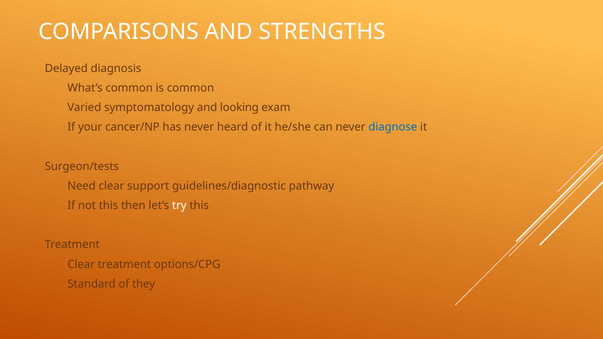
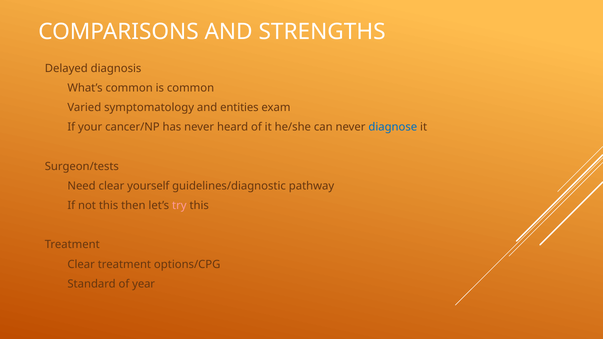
looking: looking -> entities
support: support -> yourself
try colour: white -> pink
they: they -> year
